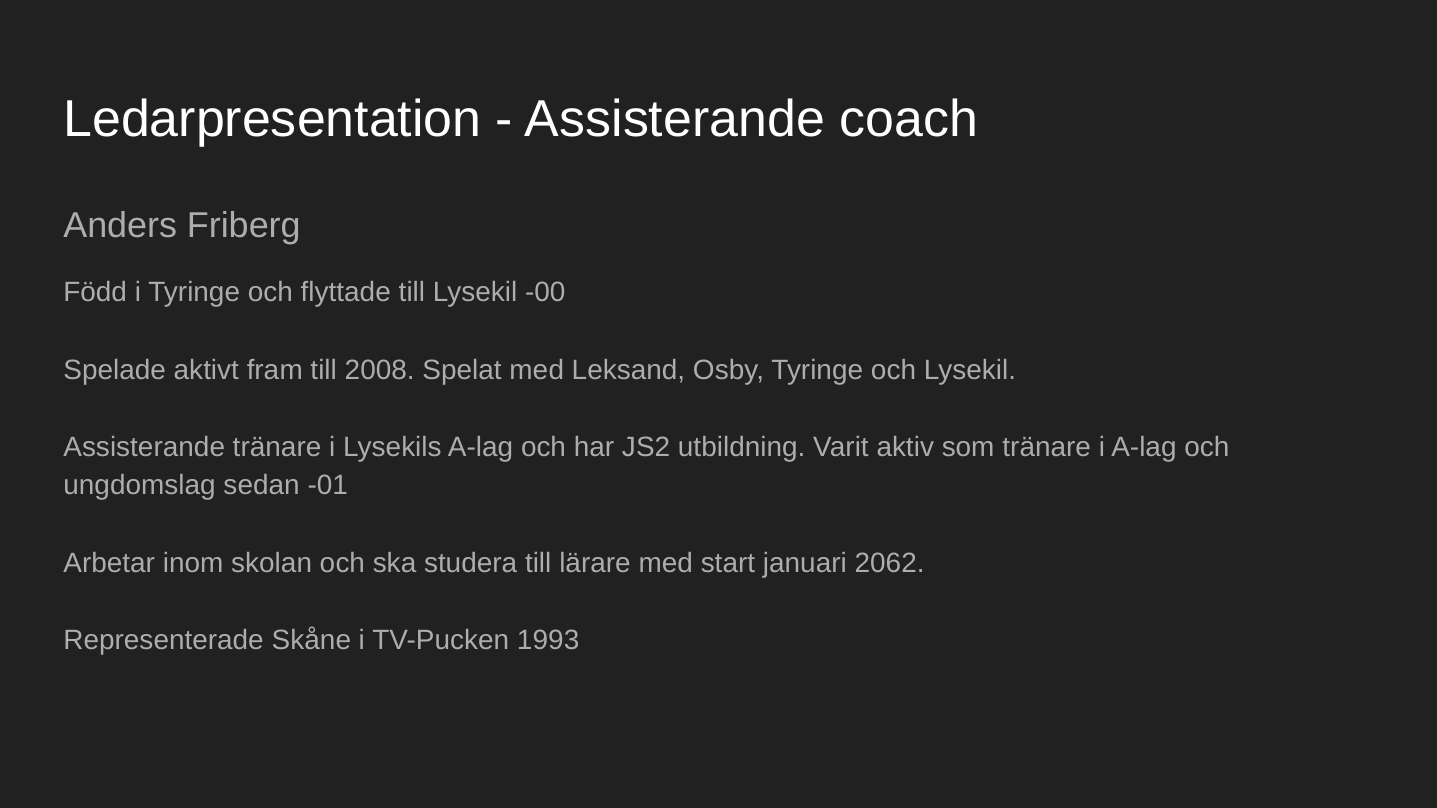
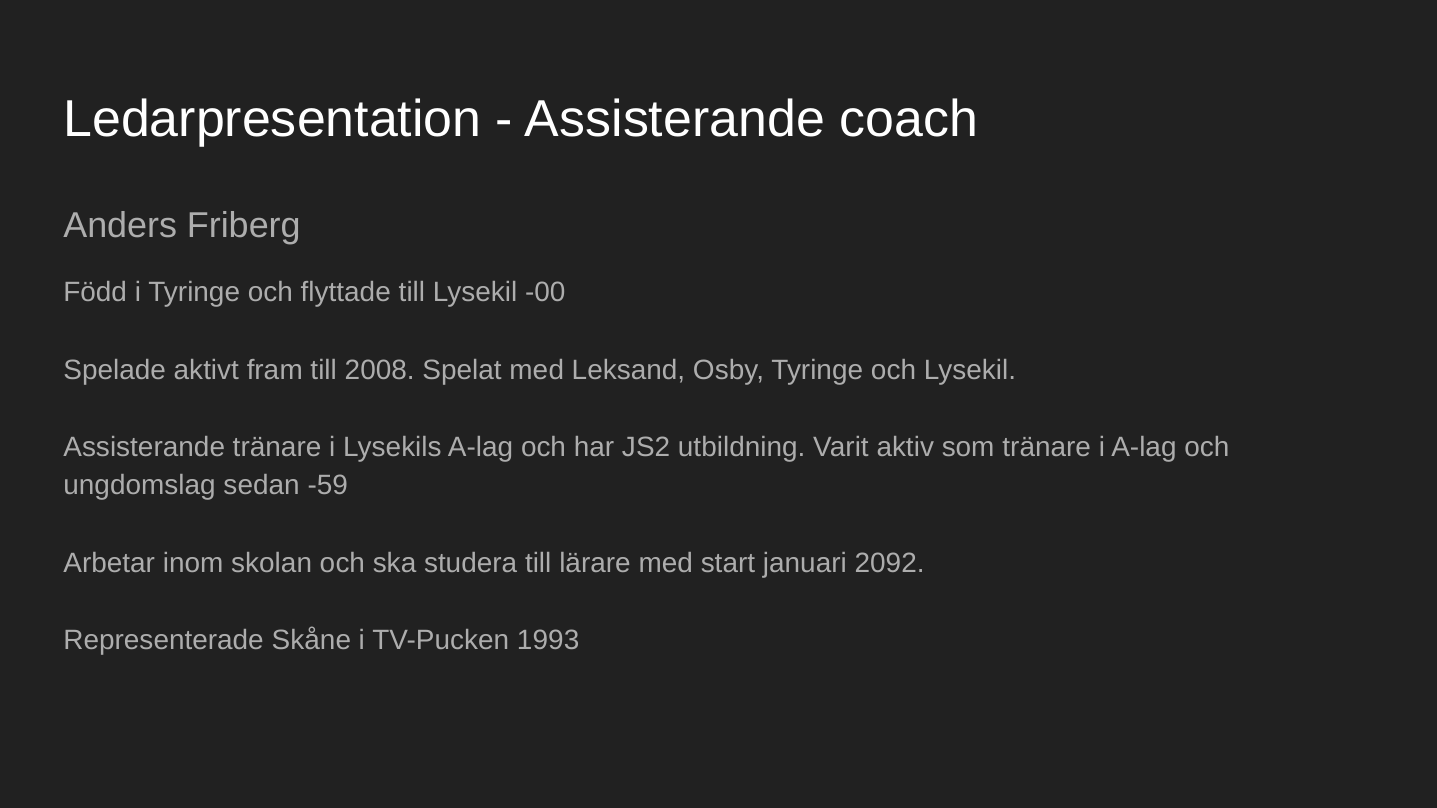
-01: -01 -> -59
2062: 2062 -> 2092
